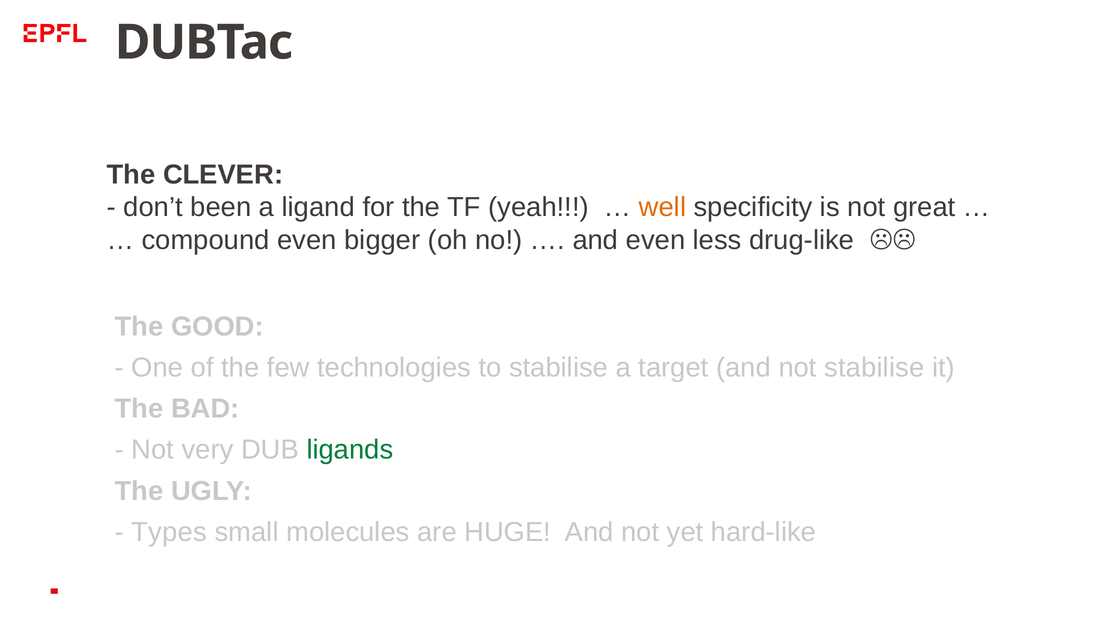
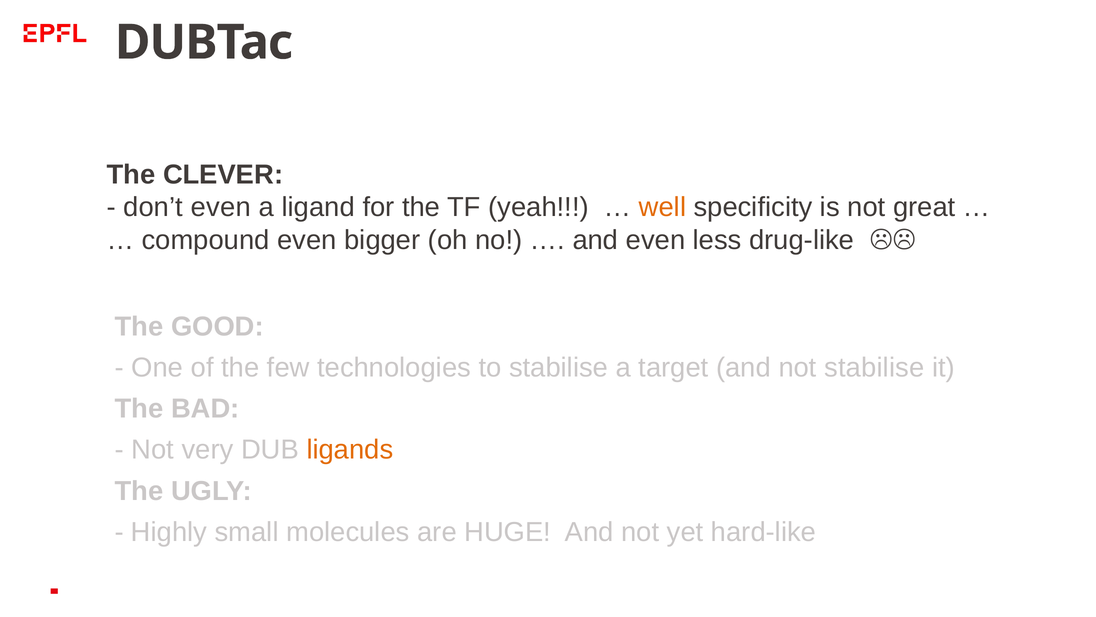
don’t been: been -> even
ligands colour: green -> orange
Types: Types -> Highly
